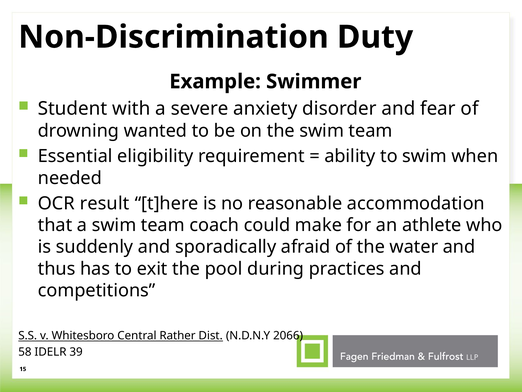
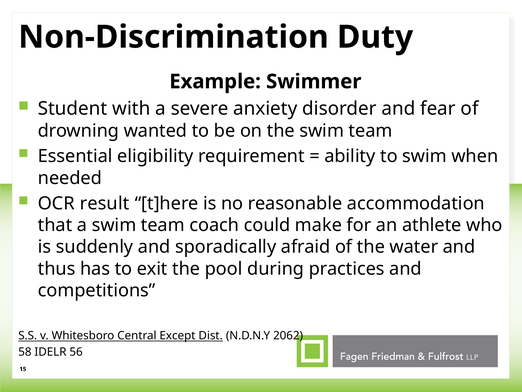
Rather: Rather -> Except
2066: 2066 -> 2062
39: 39 -> 56
